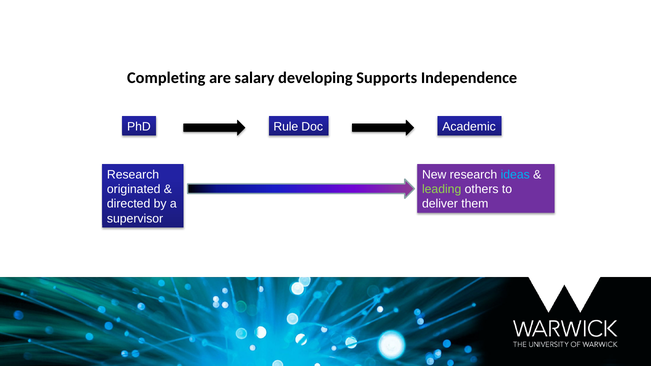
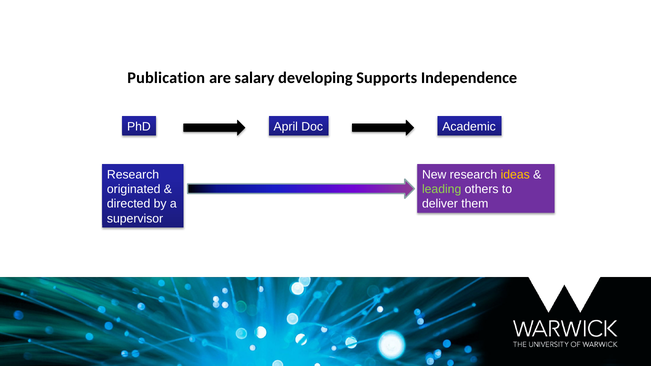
Completing: Completing -> Publication
Rule: Rule -> April
ideas colour: light blue -> yellow
